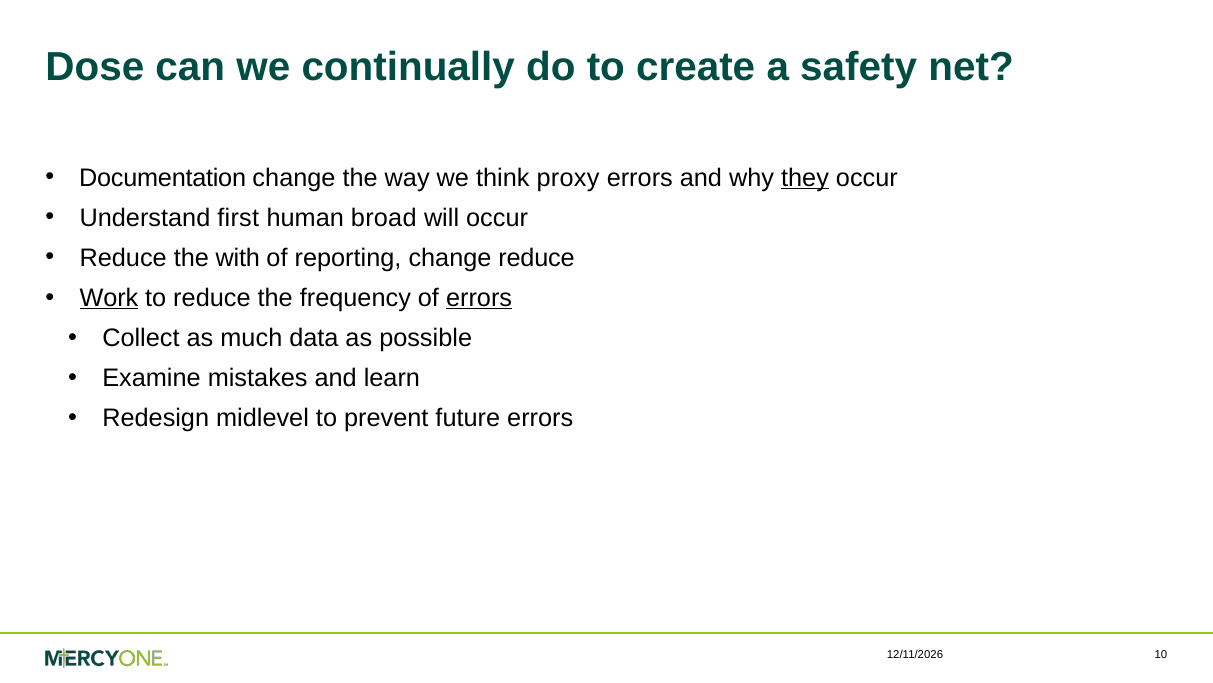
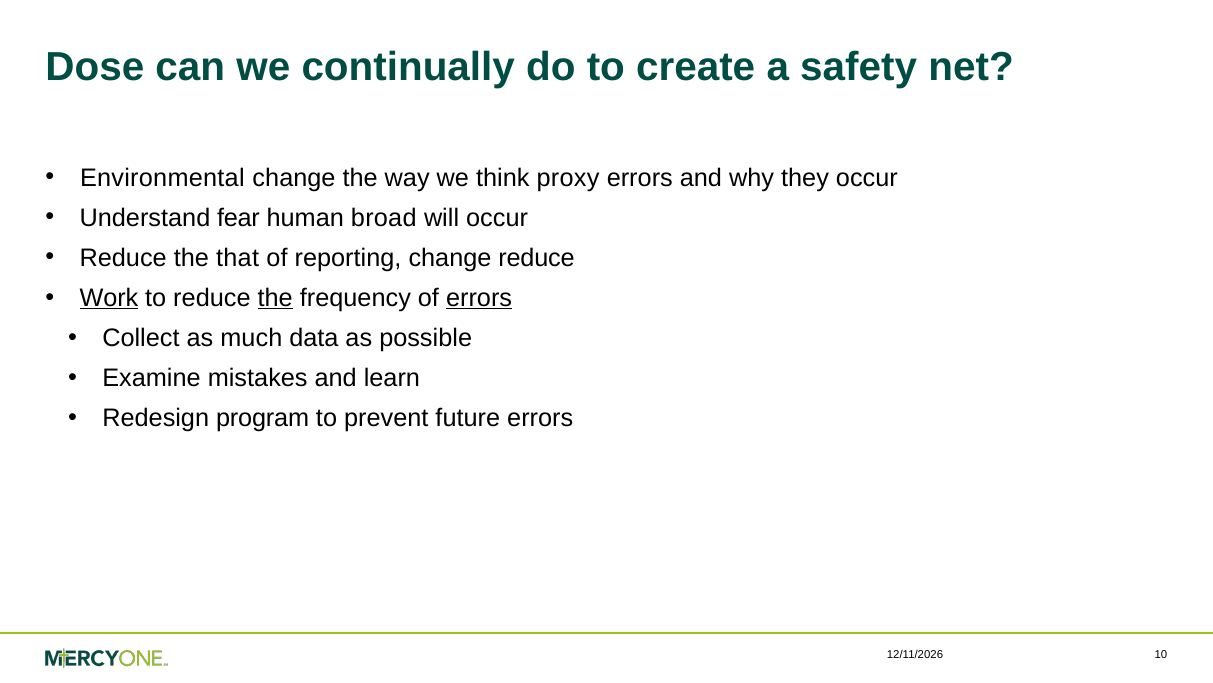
Documentation: Documentation -> Environmental
they underline: present -> none
first: first -> fear
with: with -> that
the at (275, 297) underline: none -> present
midlevel: midlevel -> program
